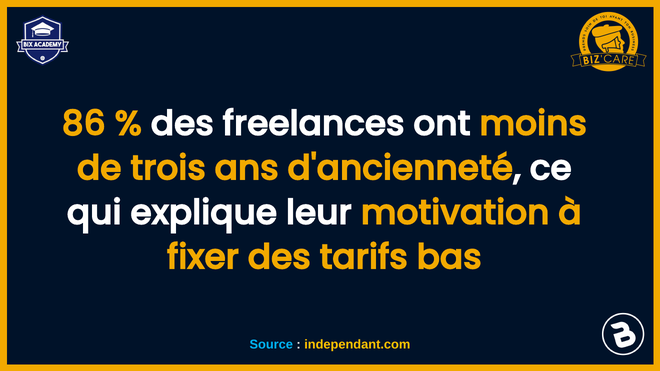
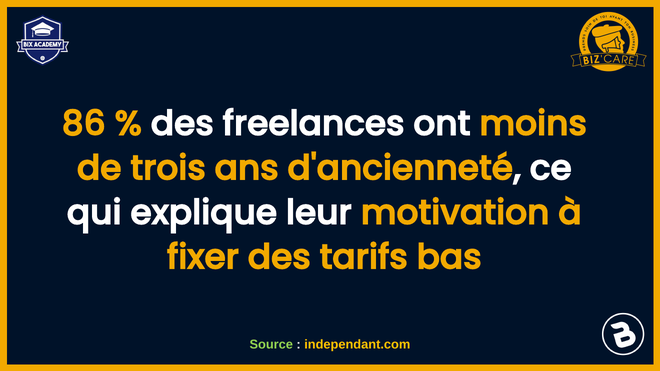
Source colour: light blue -> light green
